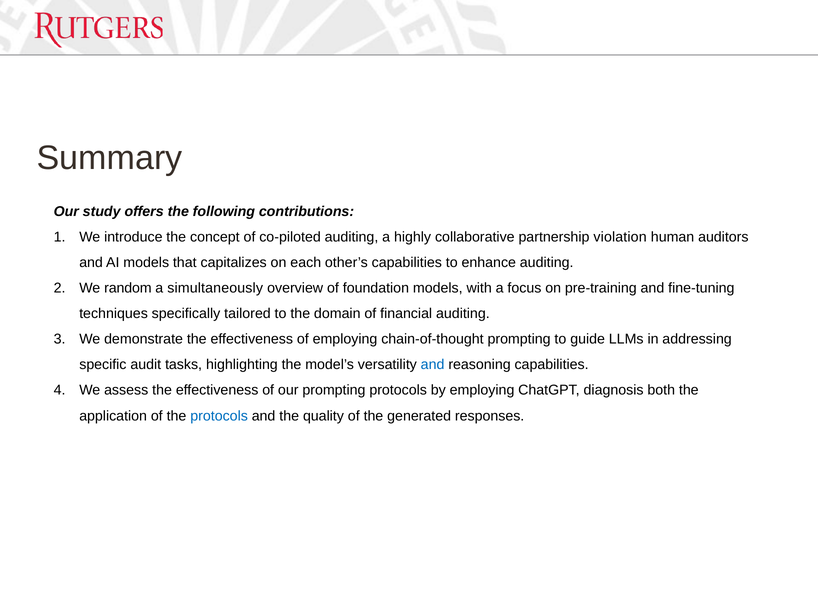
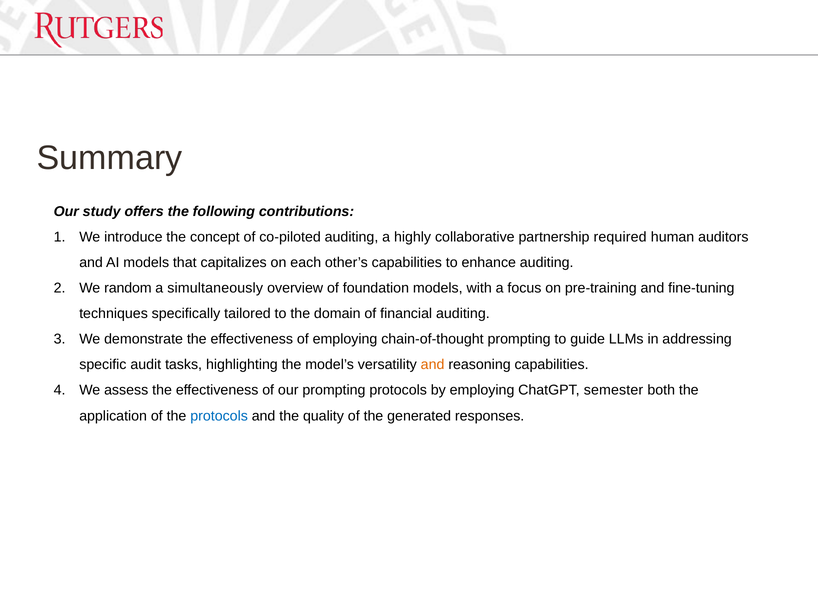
violation: violation -> required
and at (433, 365) colour: blue -> orange
diagnosis: diagnosis -> semester
